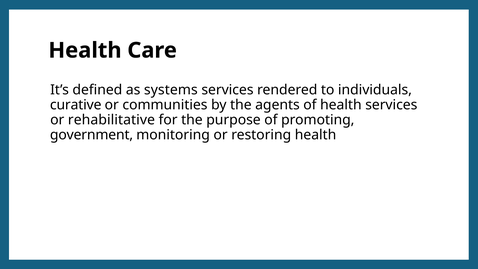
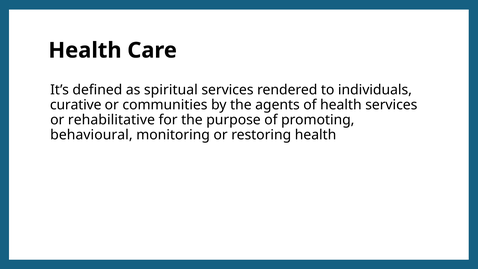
systems: systems -> spiritual
government: government -> behavioural
